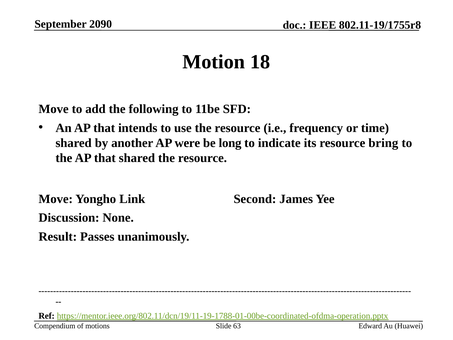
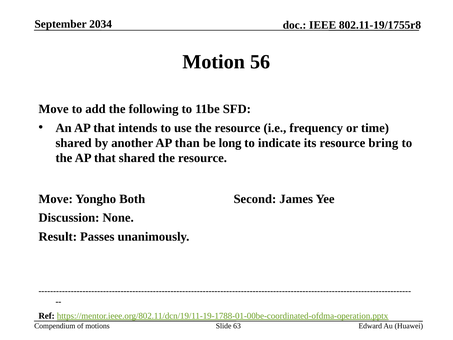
2090: 2090 -> 2034
18: 18 -> 56
were: were -> than
Link: Link -> Both
